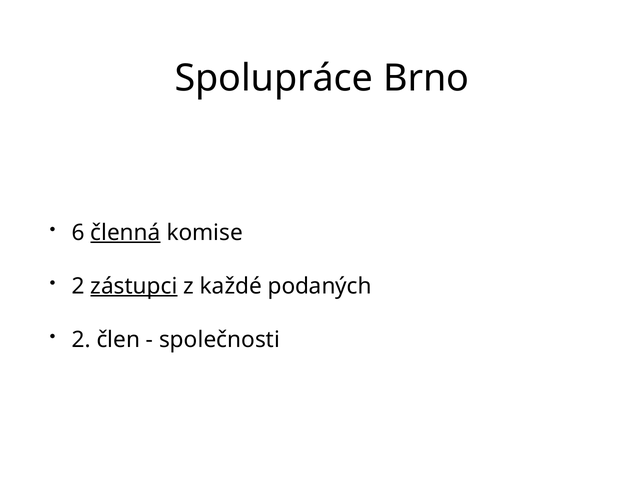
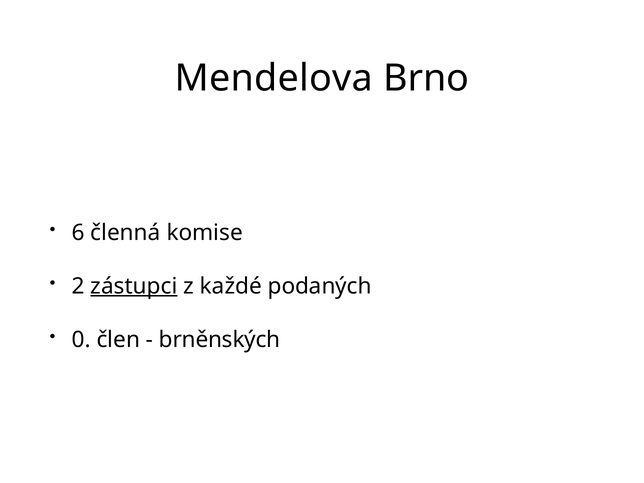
Spolupráce: Spolupráce -> Mendelova
členná underline: present -> none
2 at (81, 340): 2 -> 0
společnosti: společnosti -> brněnských
